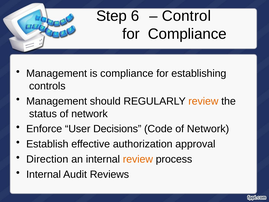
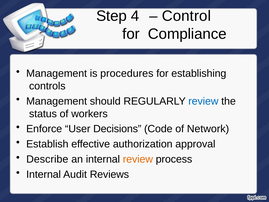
6: 6 -> 4
is compliance: compliance -> procedures
review at (203, 101) colour: orange -> blue
status of network: network -> workers
Direction: Direction -> Describe
